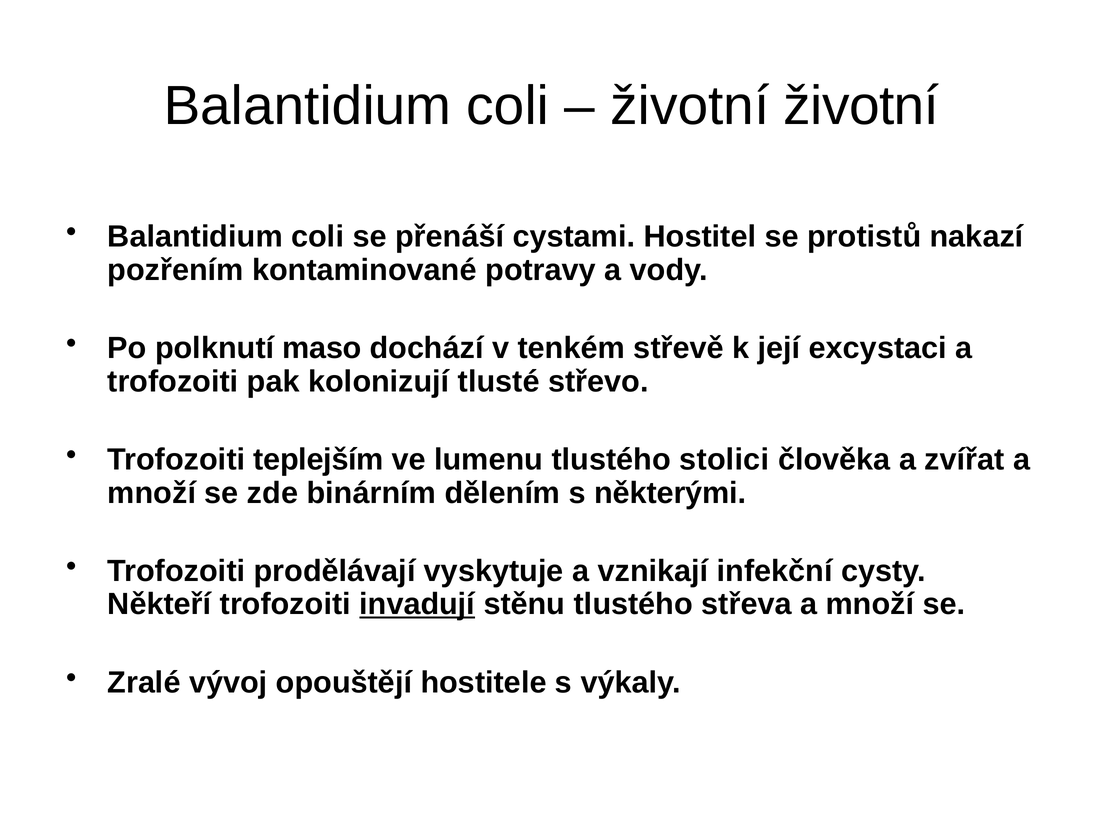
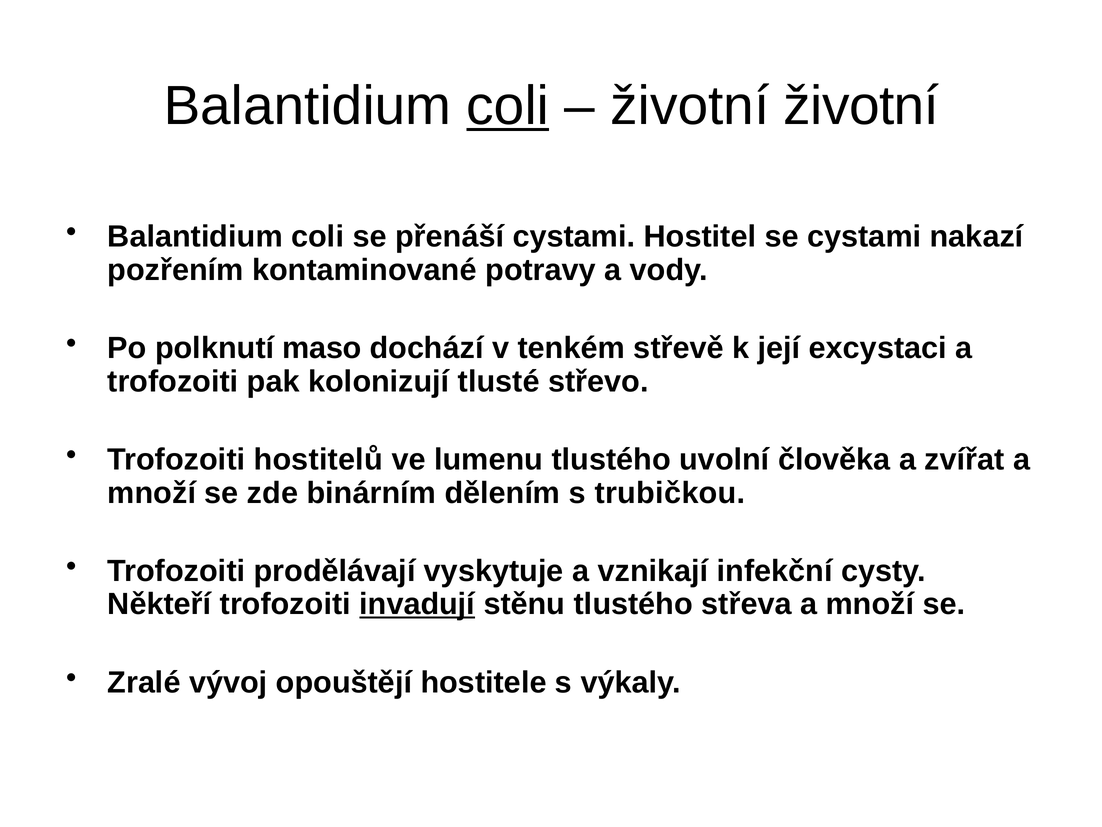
coli at (508, 106) underline: none -> present
se protistů: protistů -> cystami
teplejším: teplejším -> hostitelů
stolici: stolici -> uvolní
některými: některými -> trubičkou
